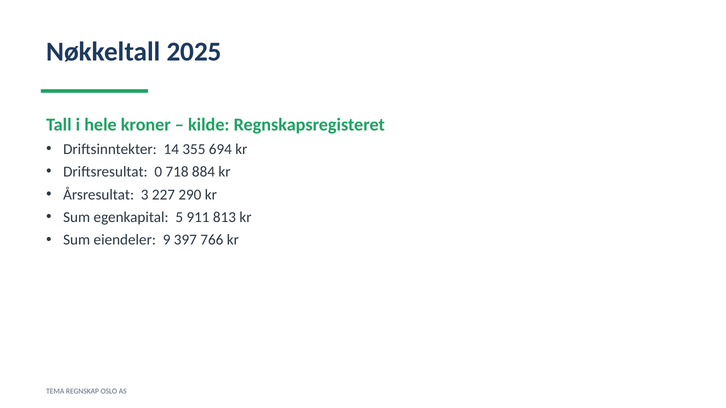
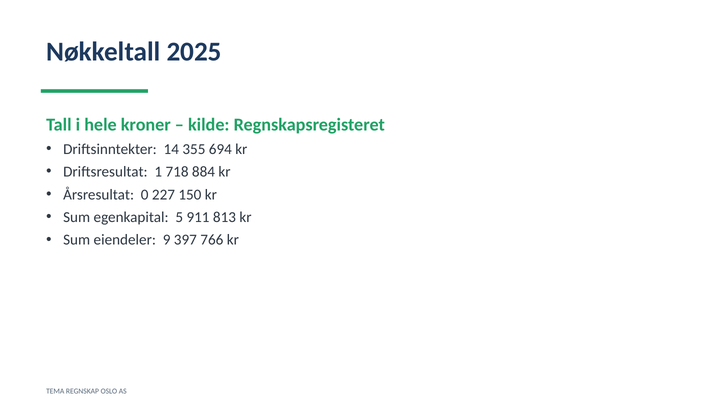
0: 0 -> 1
3: 3 -> 0
290: 290 -> 150
